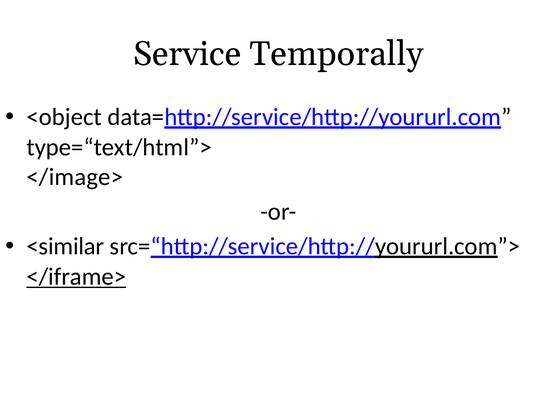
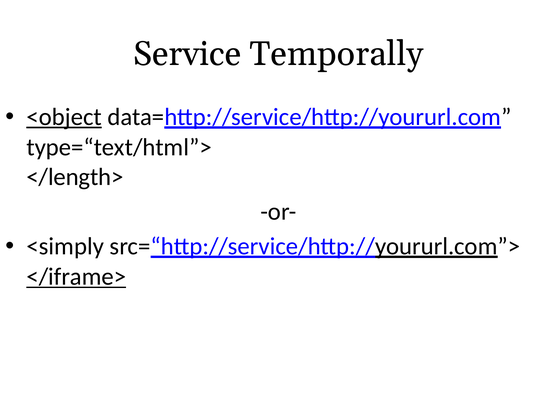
<object underline: none -> present
</image>: </image> -> </length>
<similar: <similar -> <simply
